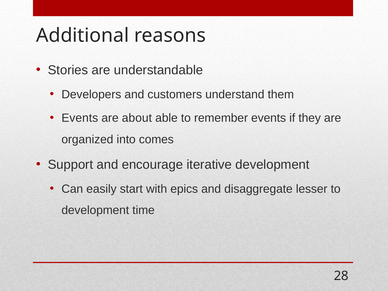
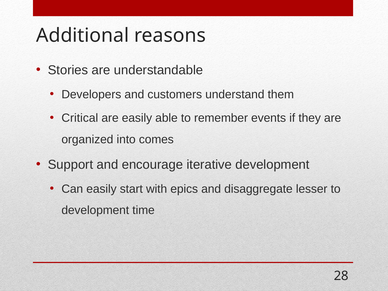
Events at (80, 118): Events -> Critical
are about: about -> easily
